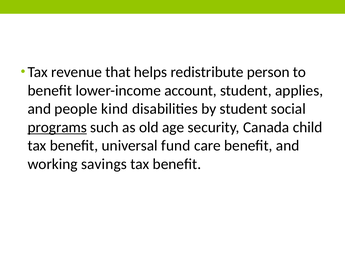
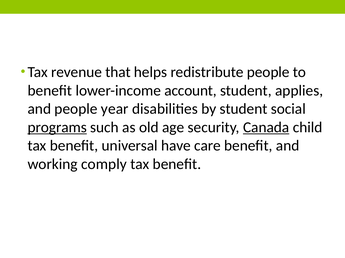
redistribute person: person -> people
kind: kind -> year
Canada underline: none -> present
fund: fund -> have
savings: savings -> comply
